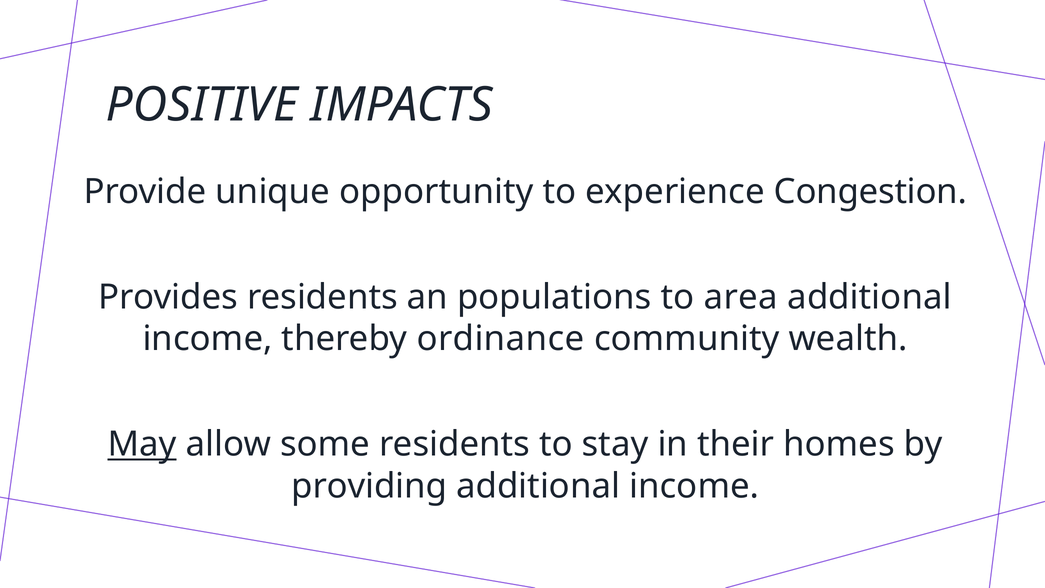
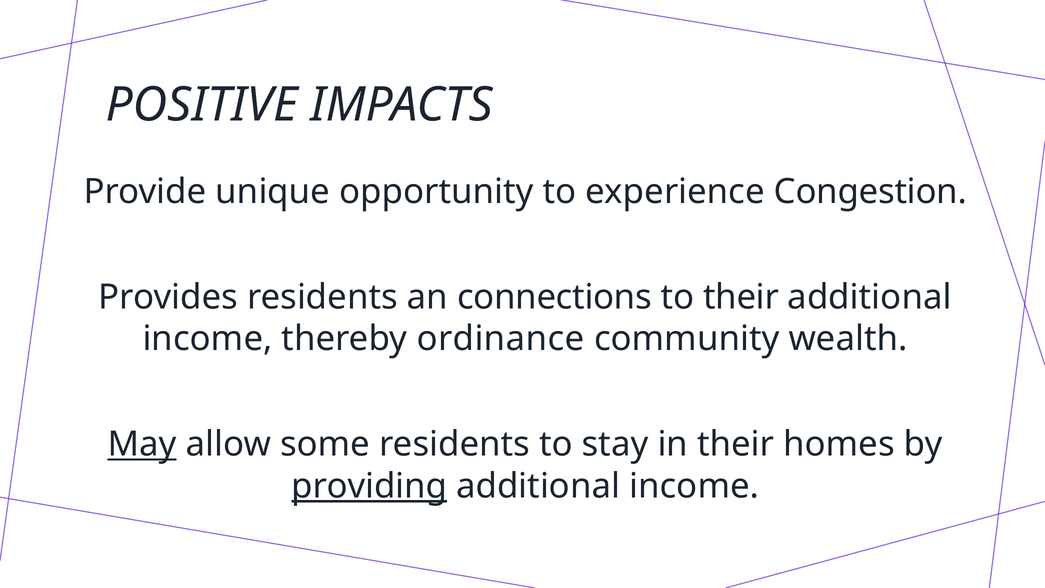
populations: populations -> connections
to area: area -> their
providing underline: none -> present
